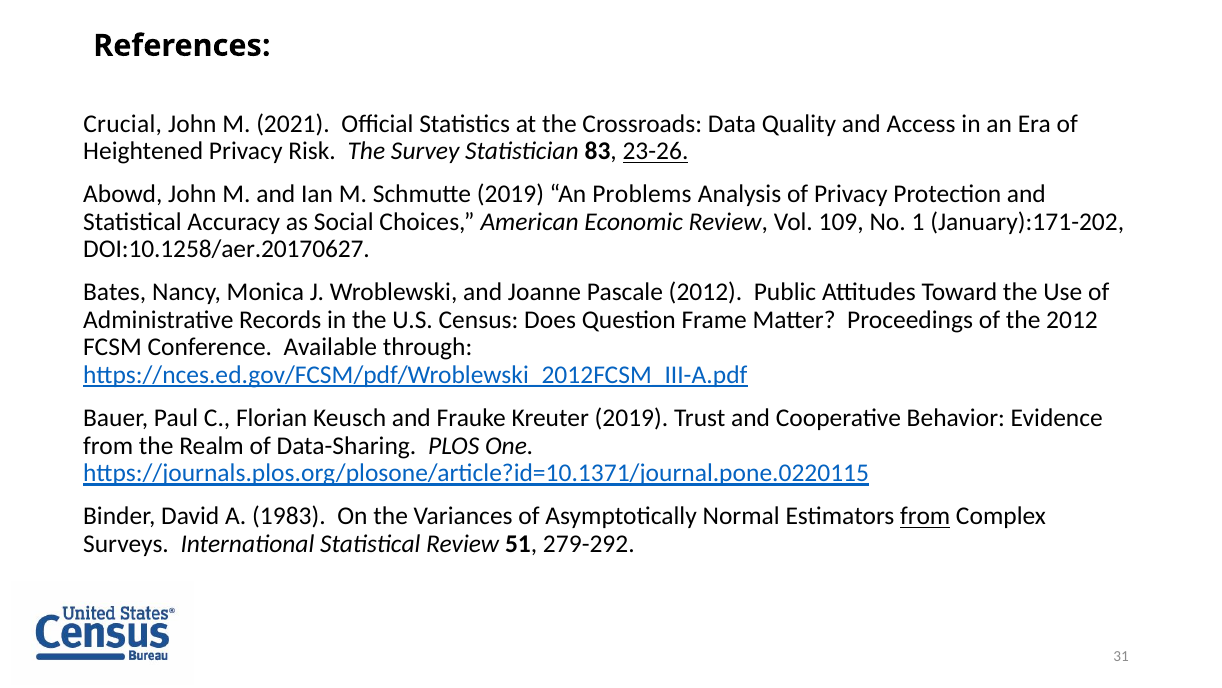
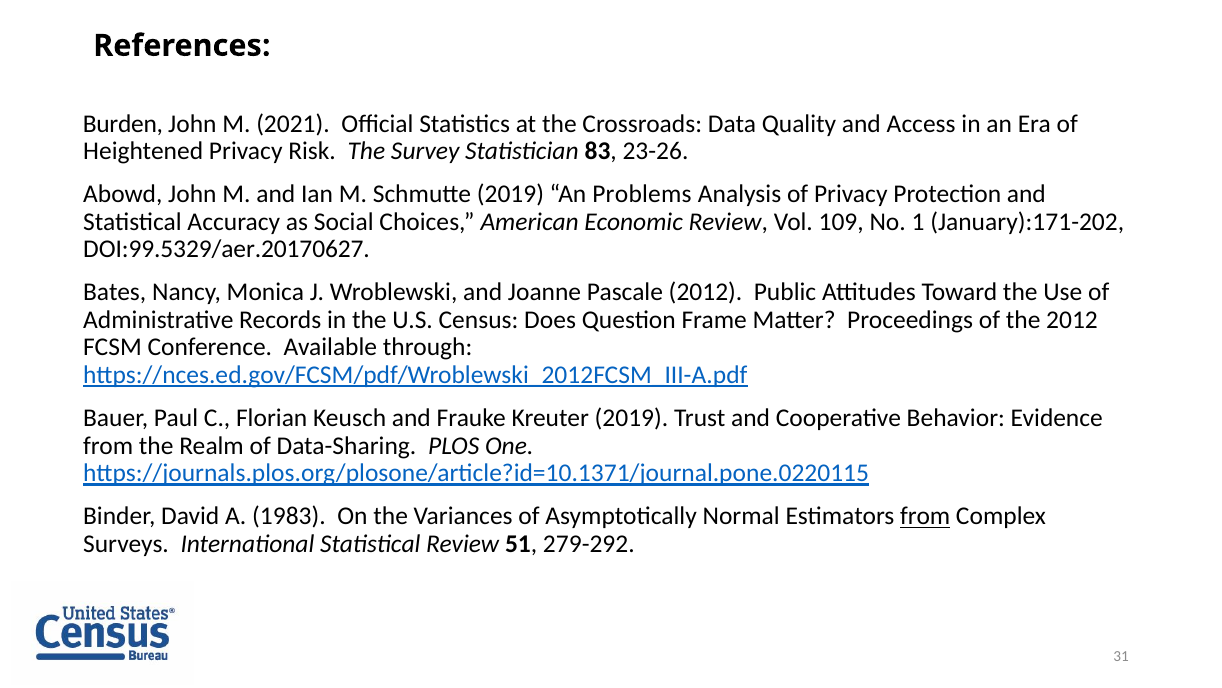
Crucial: Crucial -> Burden
23-26 underline: present -> none
DOI:10.1258/aer.20170627: DOI:10.1258/aer.20170627 -> DOI:99.5329/aer.20170627
